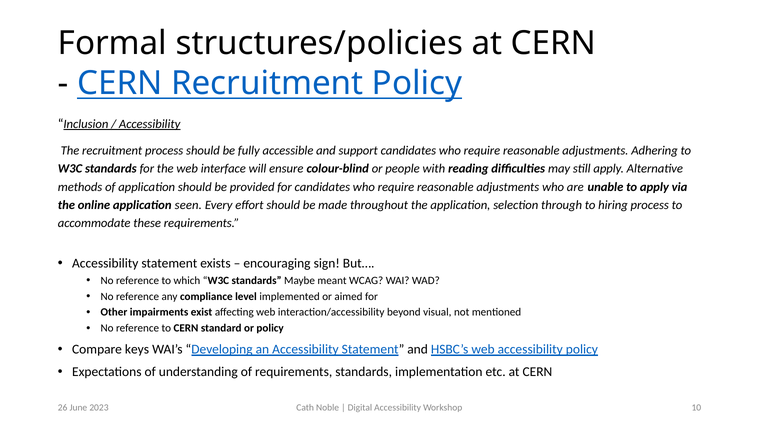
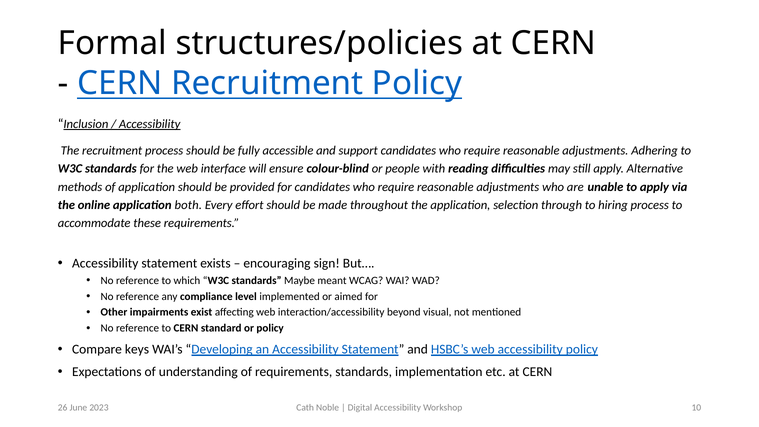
seen: seen -> both
